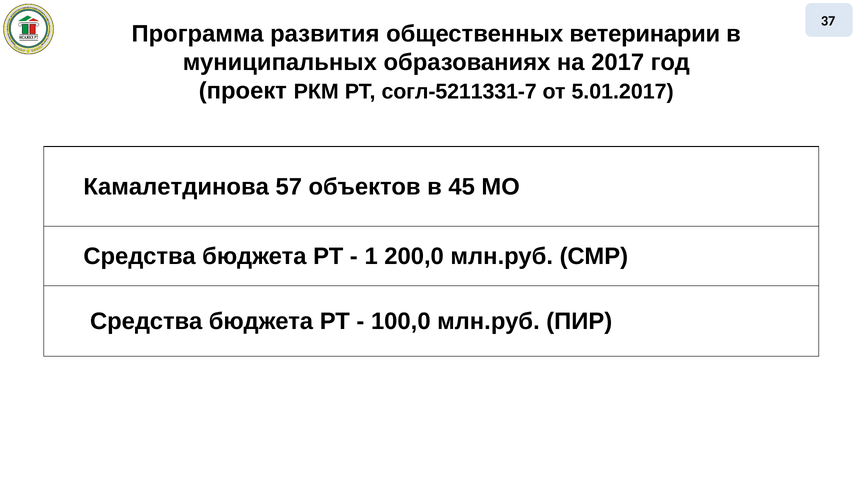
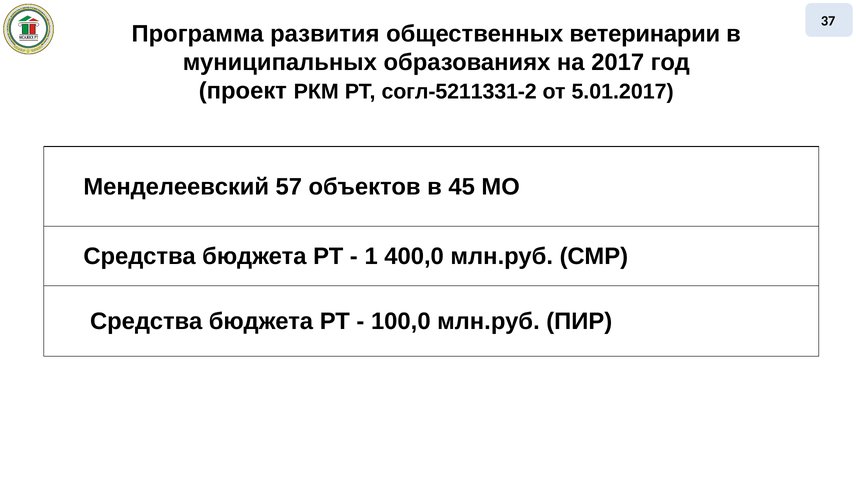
согл-5211331-7: согл-5211331-7 -> согл-5211331-2
Камалетдинова: Камалетдинова -> Менделеевский
200,0: 200,0 -> 400,0
